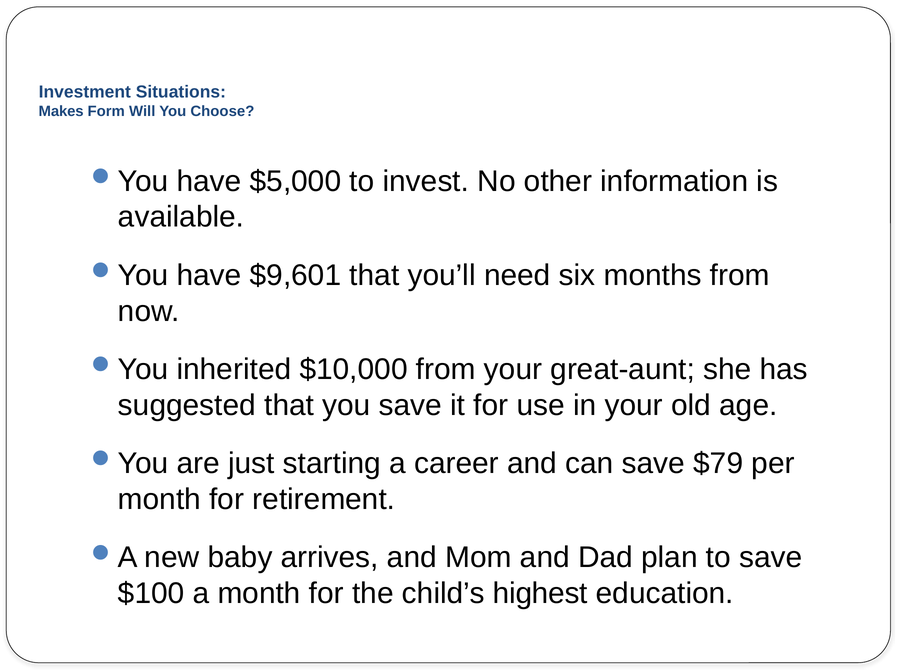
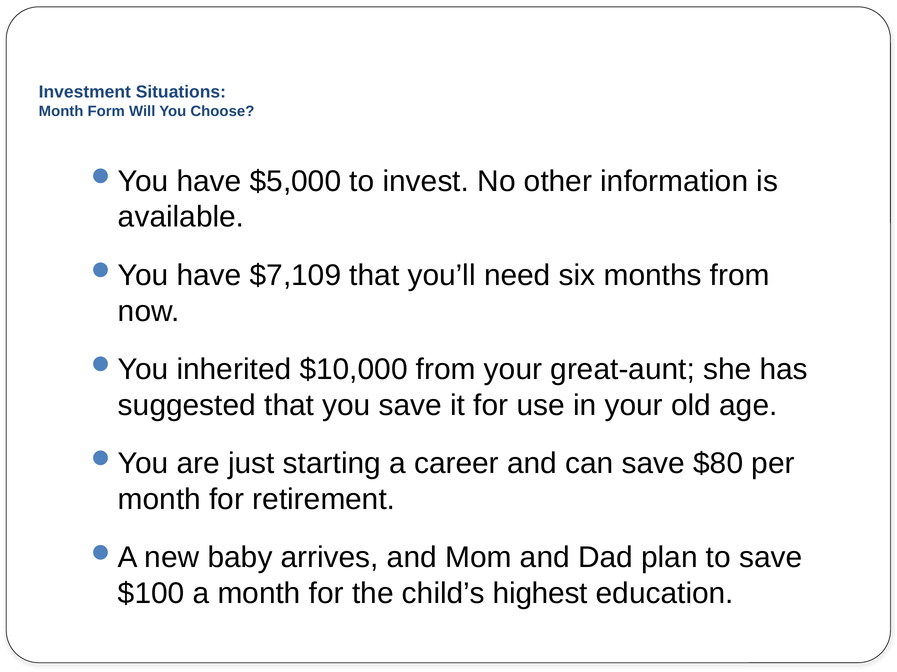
Makes at (61, 112): Makes -> Month
$9,601: $9,601 -> $7,109
$79: $79 -> $80
